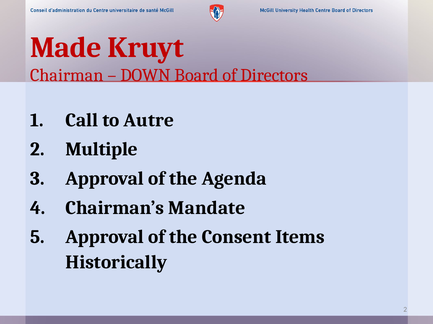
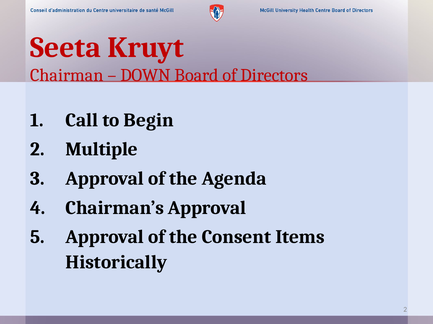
Made: Made -> Seeta
Autre: Autre -> Begin
Chairman’s Mandate: Mandate -> Approval
